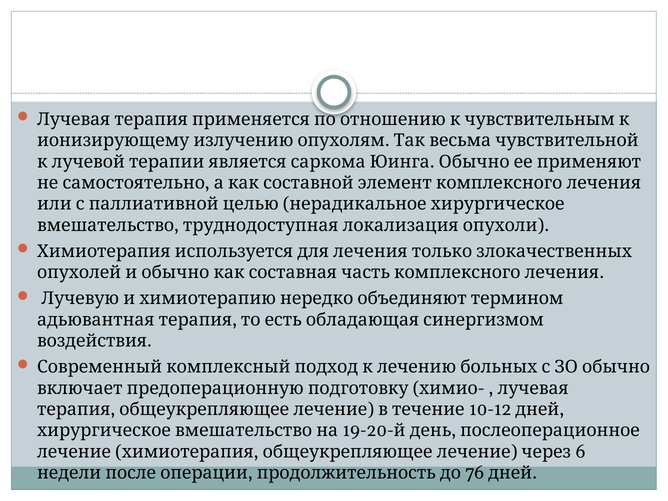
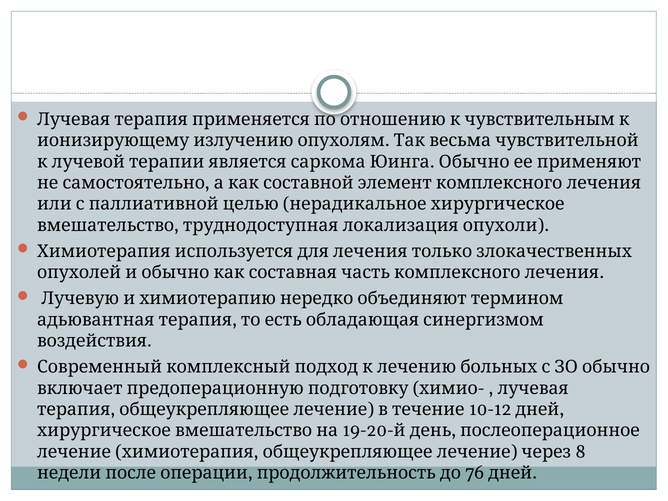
6: 6 -> 8
